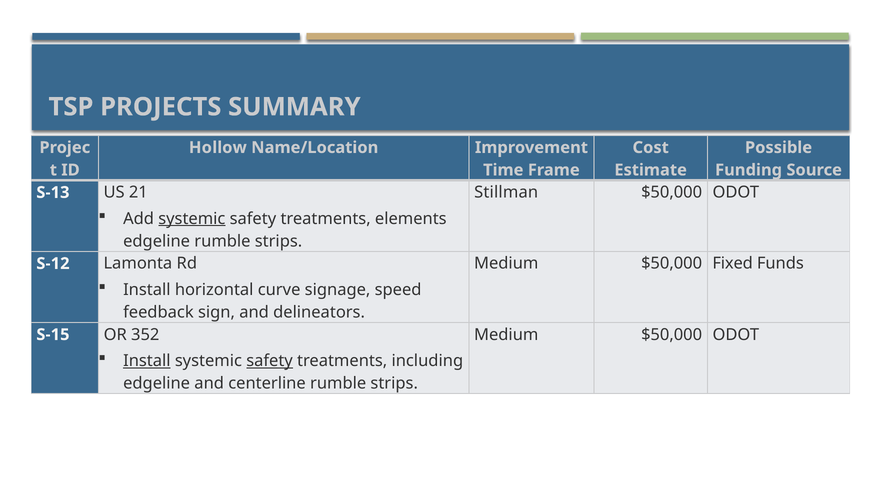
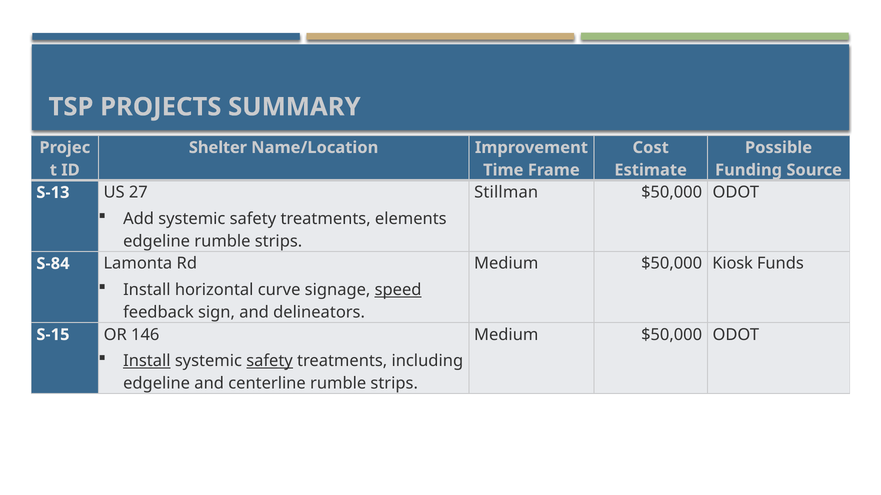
Hollow: Hollow -> Shelter
21: 21 -> 27
systemic at (192, 219) underline: present -> none
Fixed: Fixed -> Kiosk
S-12: S-12 -> S-84
speed underline: none -> present
352: 352 -> 146
